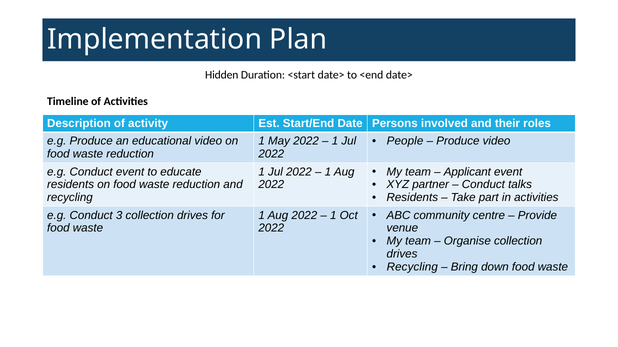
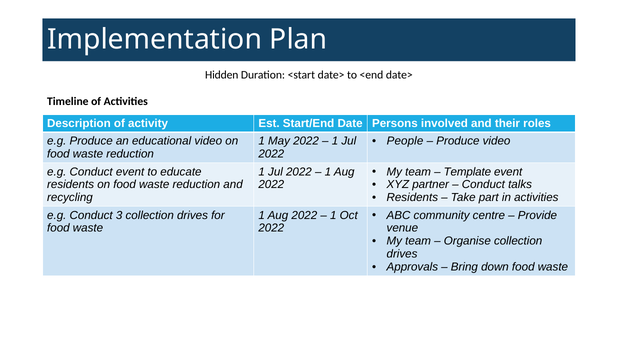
Applicant: Applicant -> Template
Recycling at (412, 267): Recycling -> Approvals
